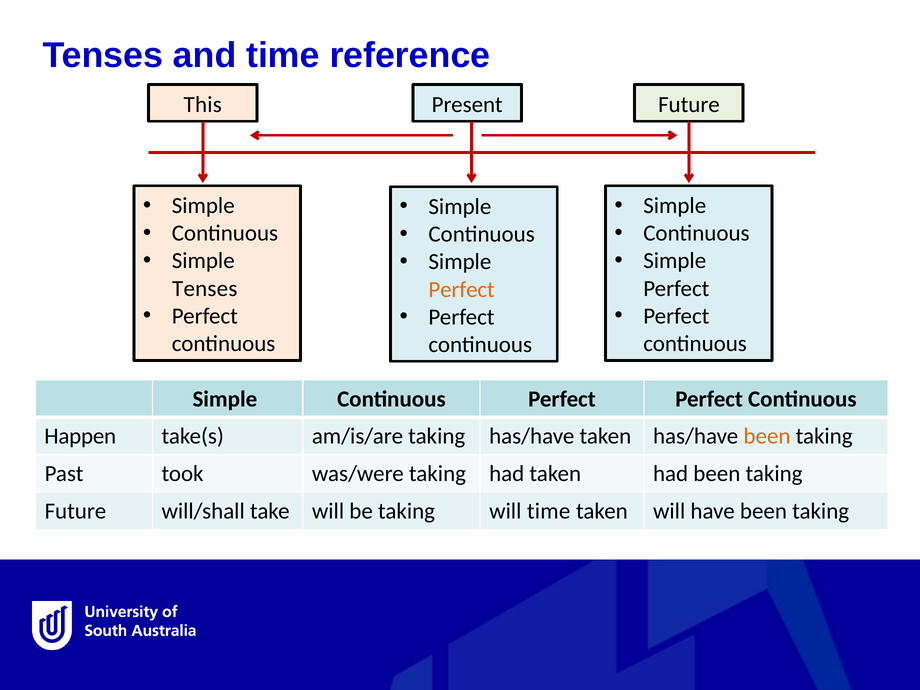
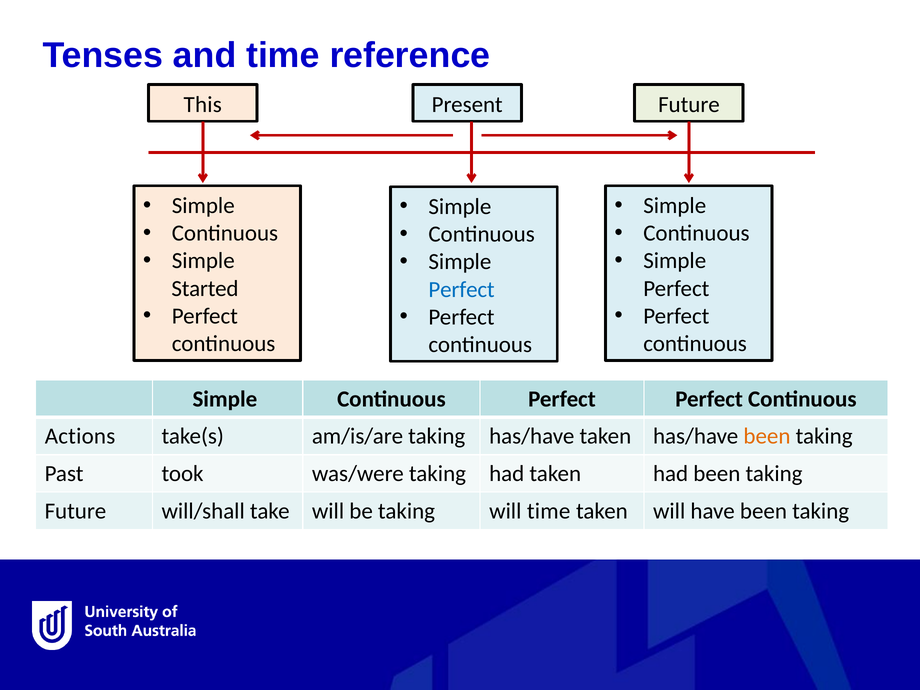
Tenses at (205, 288): Tenses -> Started
Perfect at (462, 289) colour: orange -> blue
Happen: Happen -> Actions
